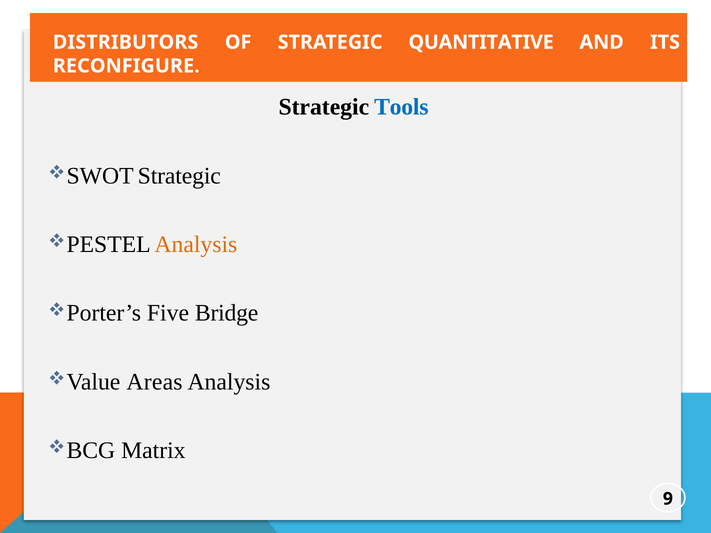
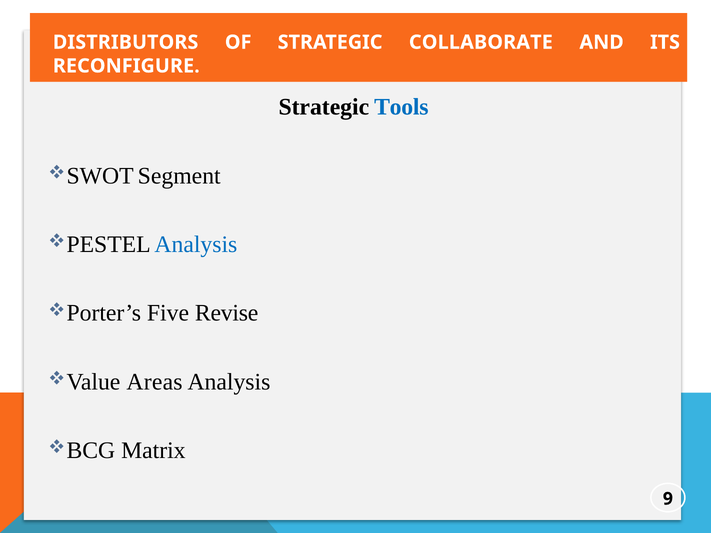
QUANTITATIVE: QUANTITATIVE -> COLLABORATE
Strategic at (179, 176): Strategic -> Segment
Analysis at (196, 245) colour: orange -> blue
Bridge: Bridge -> Revise
